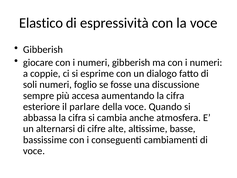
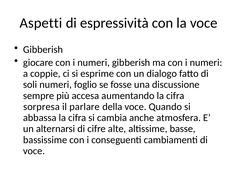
Elastico: Elastico -> Aspetti
esteriore: esteriore -> sorpresa
